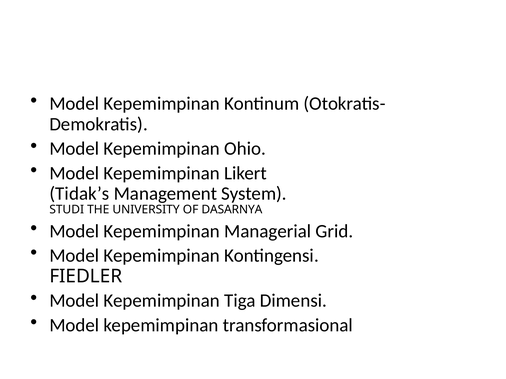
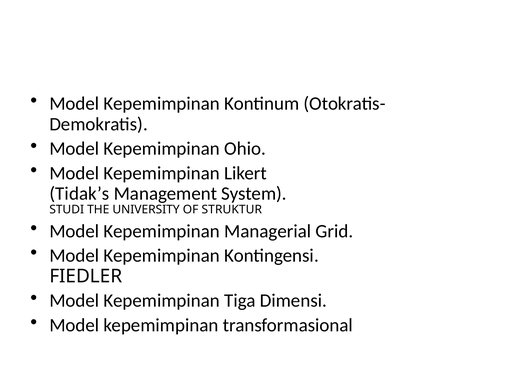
DASARNYA: DASARNYA -> STRUKTUR
